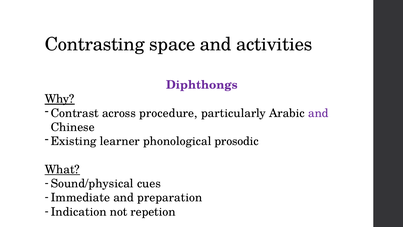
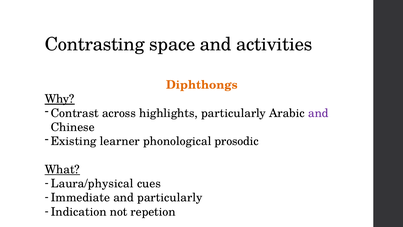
Diphthongs colour: purple -> orange
procedure: procedure -> highlights
Sound/physical: Sound/physical -> Laura/physical
and preparation: preparation -> particularly
